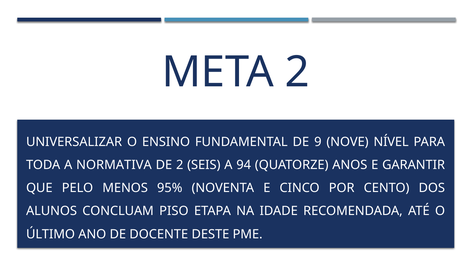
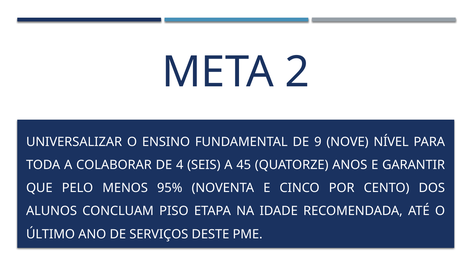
NORMATIVA: NORMATIVA -> COLABORAR
DE 2: 2 -> 4
94: 94 -> 45
DOCENTE: DOCENTE -> SERVIÇOS
